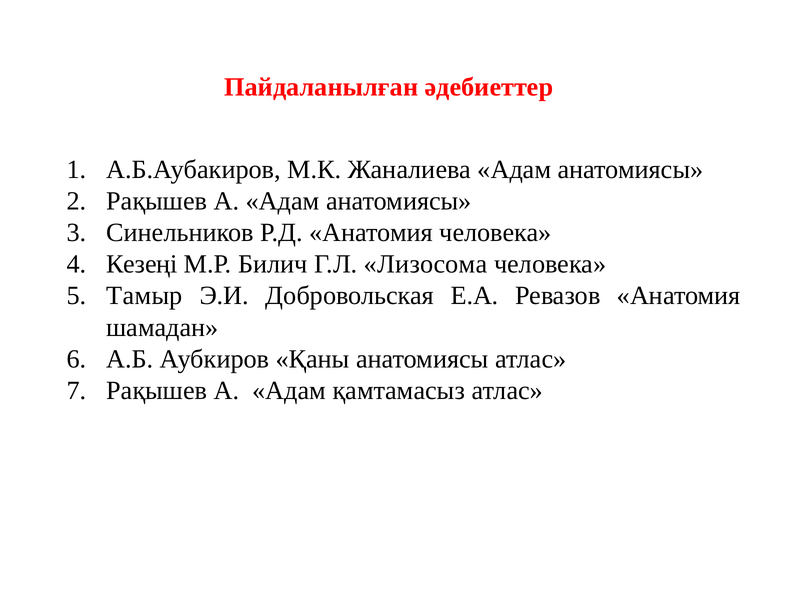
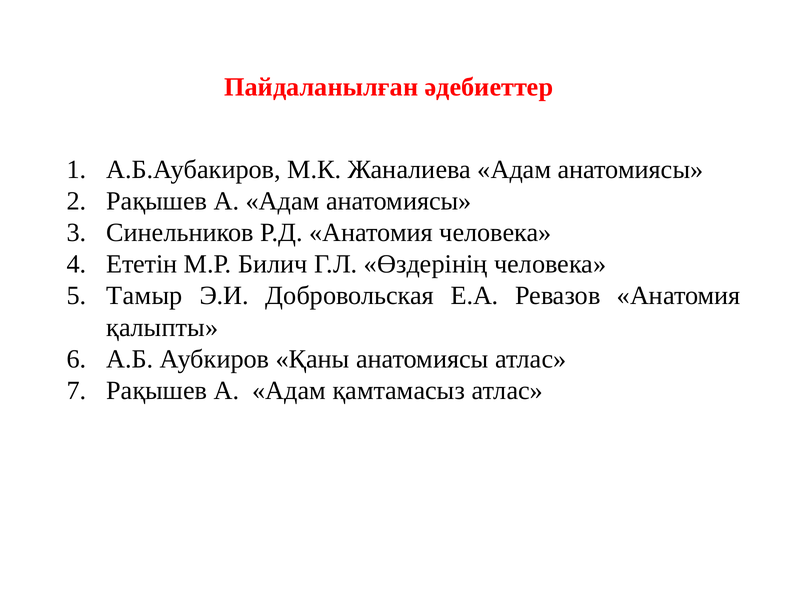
Кезеңі: Кезеңі -> Ететін
Лизосома: Лизосома -> Өздерінің
шамадан: шамадан -> қалыпты
